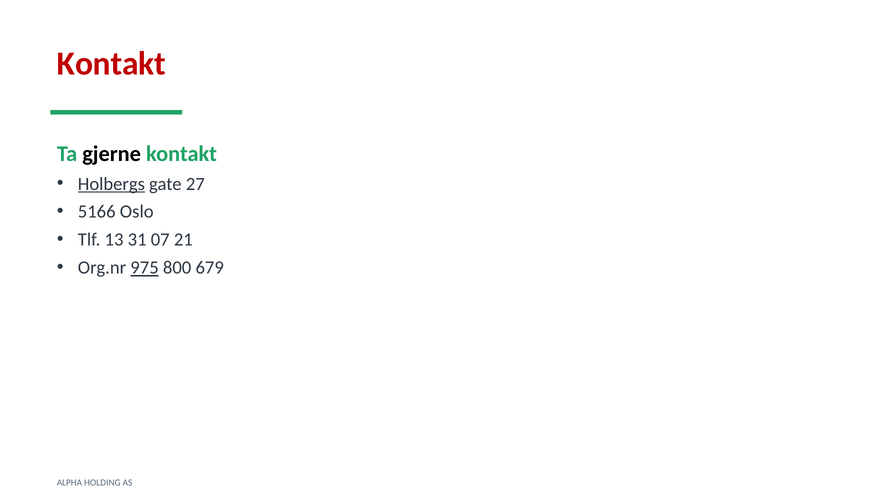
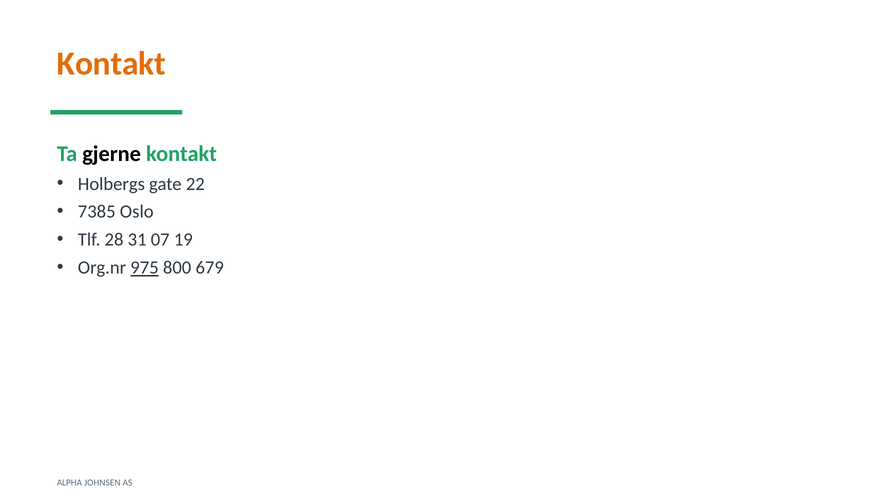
Kontakt at (111, 64) colour: red -> orange
Holbergs underline: present -> none
27: 27 -> 22
5166: 5166 -> 7385
13: 13 -> 28
21: 21 -> 19
HOLDING: HOLDING -> JOHNSEN
